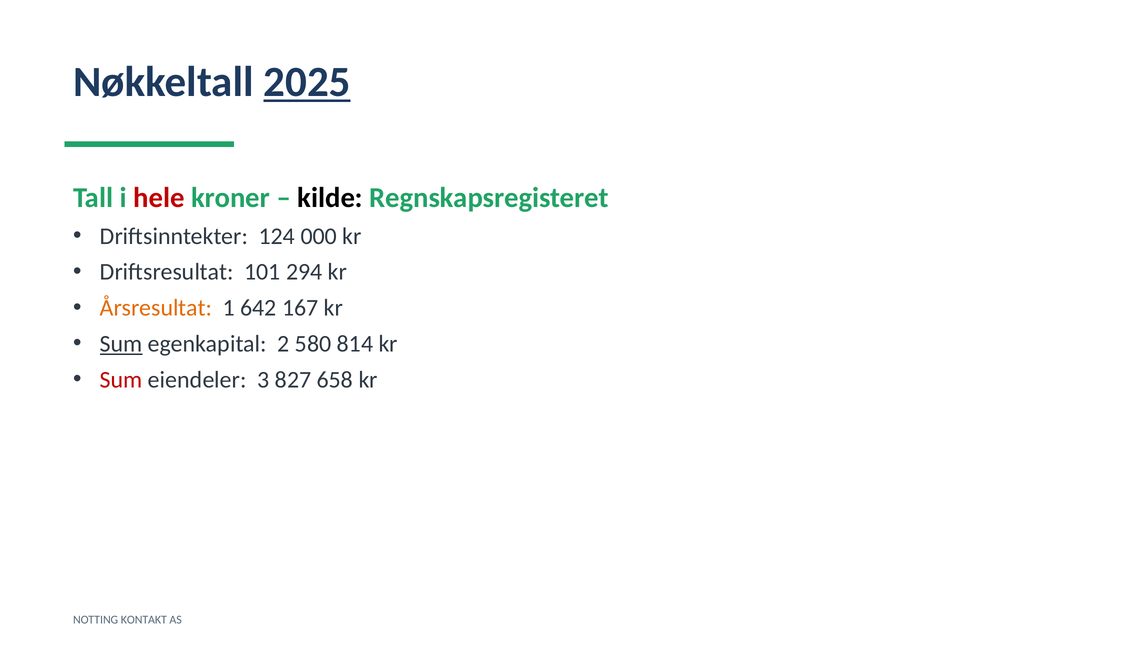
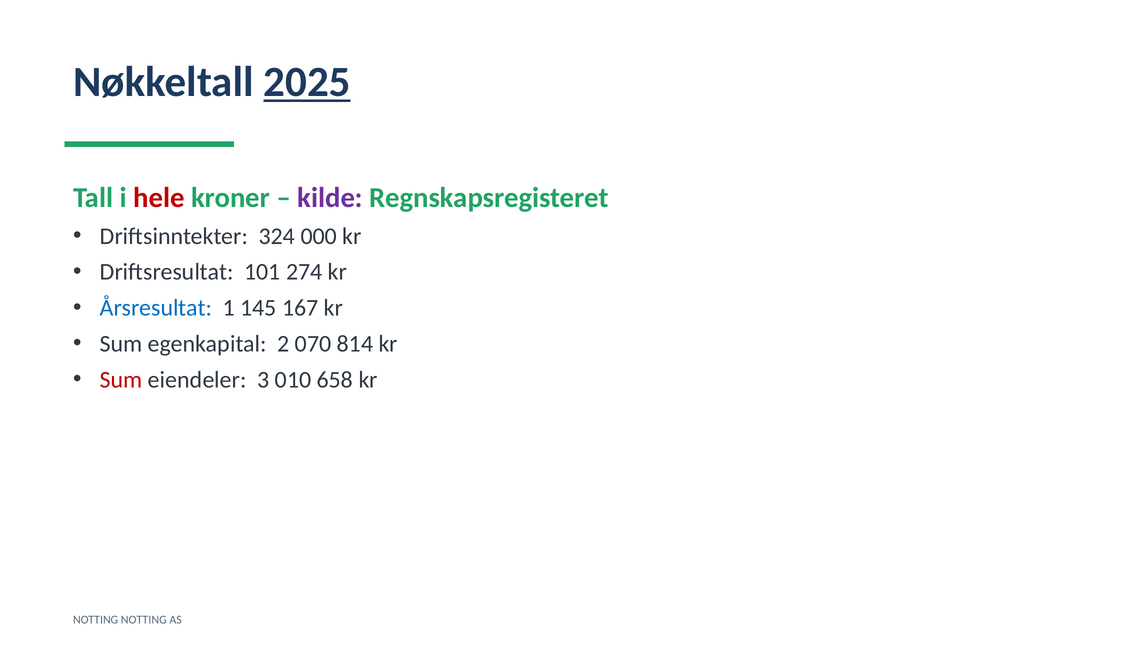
kilde colour: black -> purple
124: 124 -> 324
294: 294 -> 274
Årsresultat colour: orange -> blue
642: 642 -> 145
Sum at (121, 344) underline: present -> none
580: 580 -> 070
827: 827 -> 010
NOTTING KONTAKT: KONTAKT -> NOTTING
